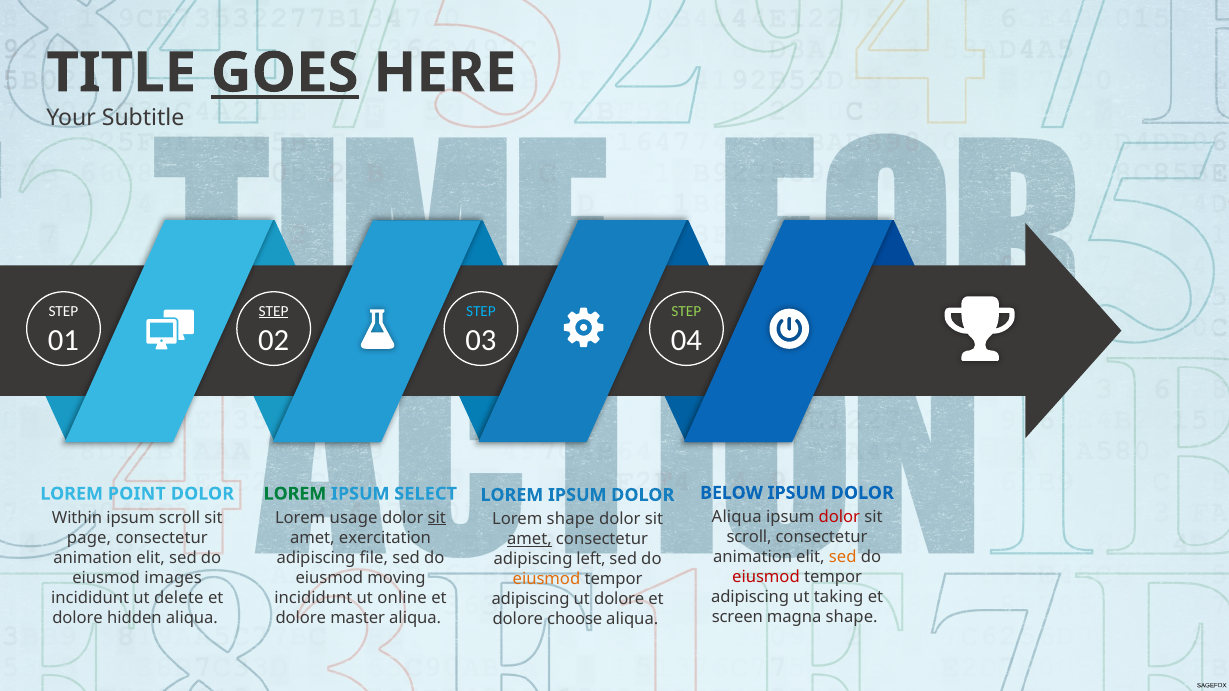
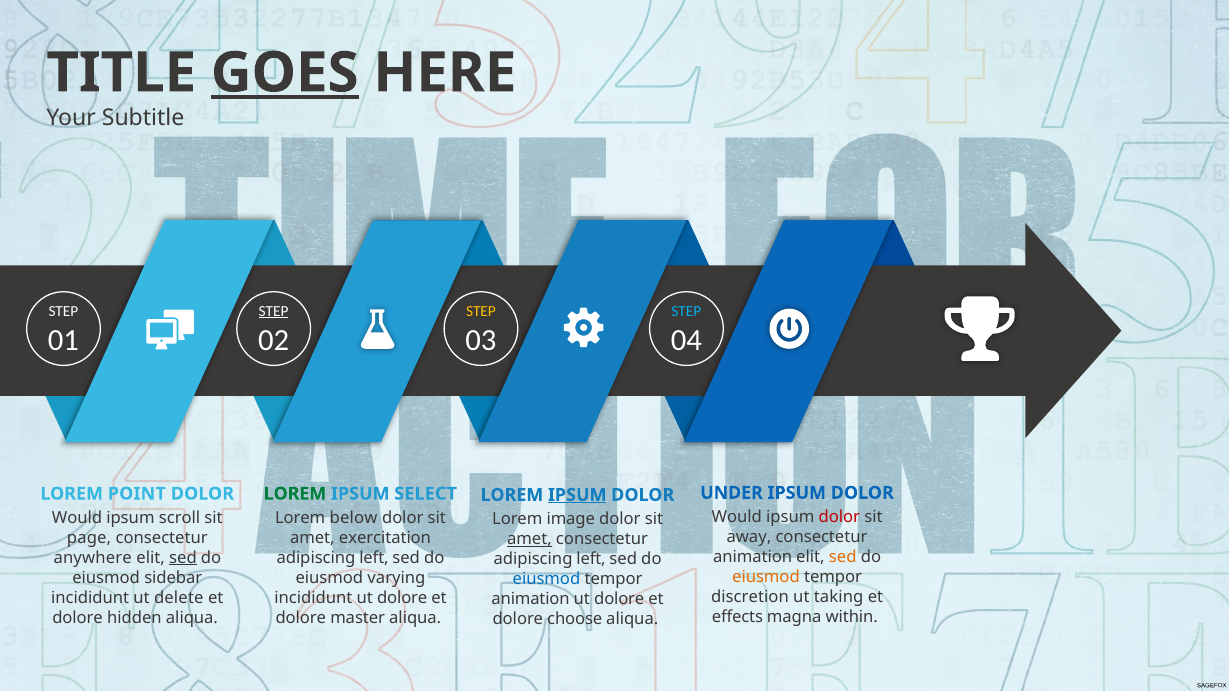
STEP at (481, 311) colour: light blue -> yellow
STEP at (686, 311) colour: light green -> light blue
BELOW: BELOW -> UNDER
IPSUM at (577, 495) underline: none -> present
Aliqua at (737, 517): Aliqua -> Would
Within at (77, 518): Within -> Would
usage: usage -> below
sit at (437, 518) underline: present -> none
Lorem shape: shape -> image
scroll at (749, 537): scroll -> away
animation at (93, 558): animation -> anywhere
sed at (183, 558) underline: none -> present
file at (374, 558): file -> left
eiusmod at (766, 577) colour: red -> orange
images: images -> sidebar
moving: moving -> varying
eiusmod at (546, 579) colour: orange -> blue
adipiscing at (750, 597): adipiscing -> discretion
incididunt ut online: online -> dolore
adipiscing at (531, 599): adipiscing -> animation
screen: screen -> effects
magna shape: shape -> within
